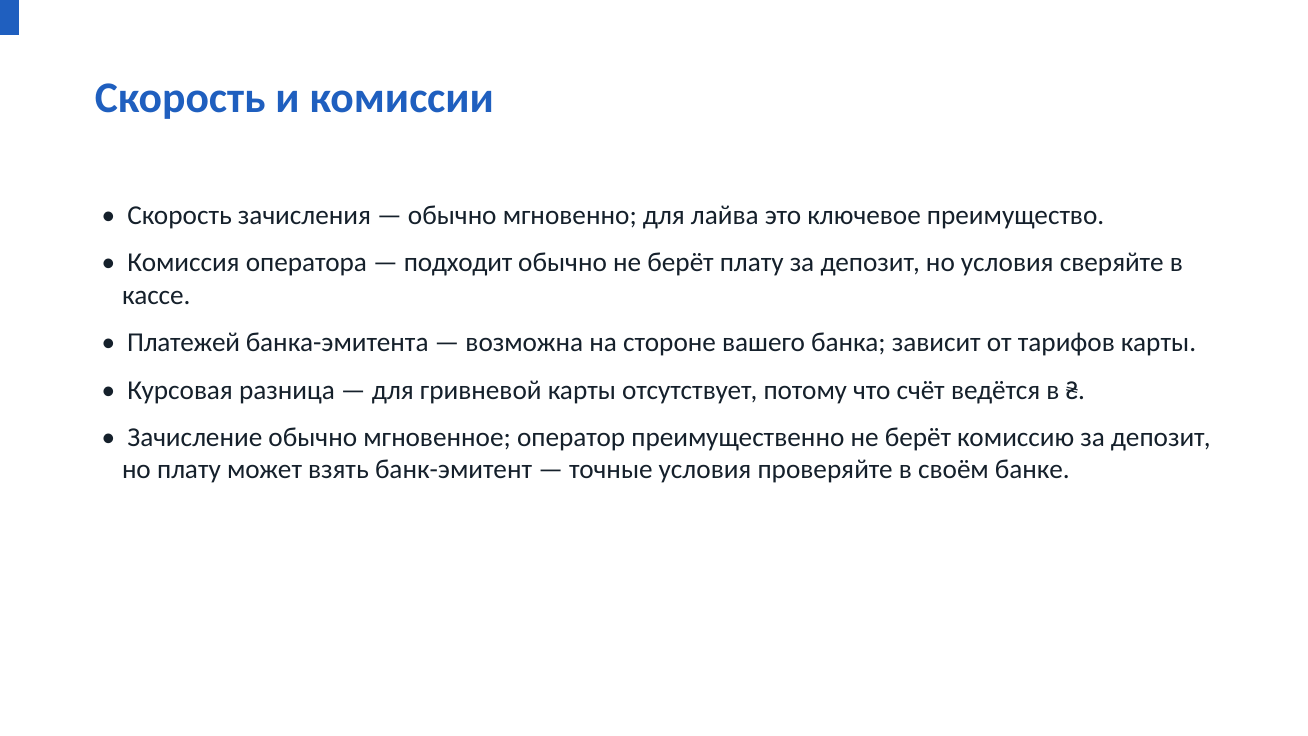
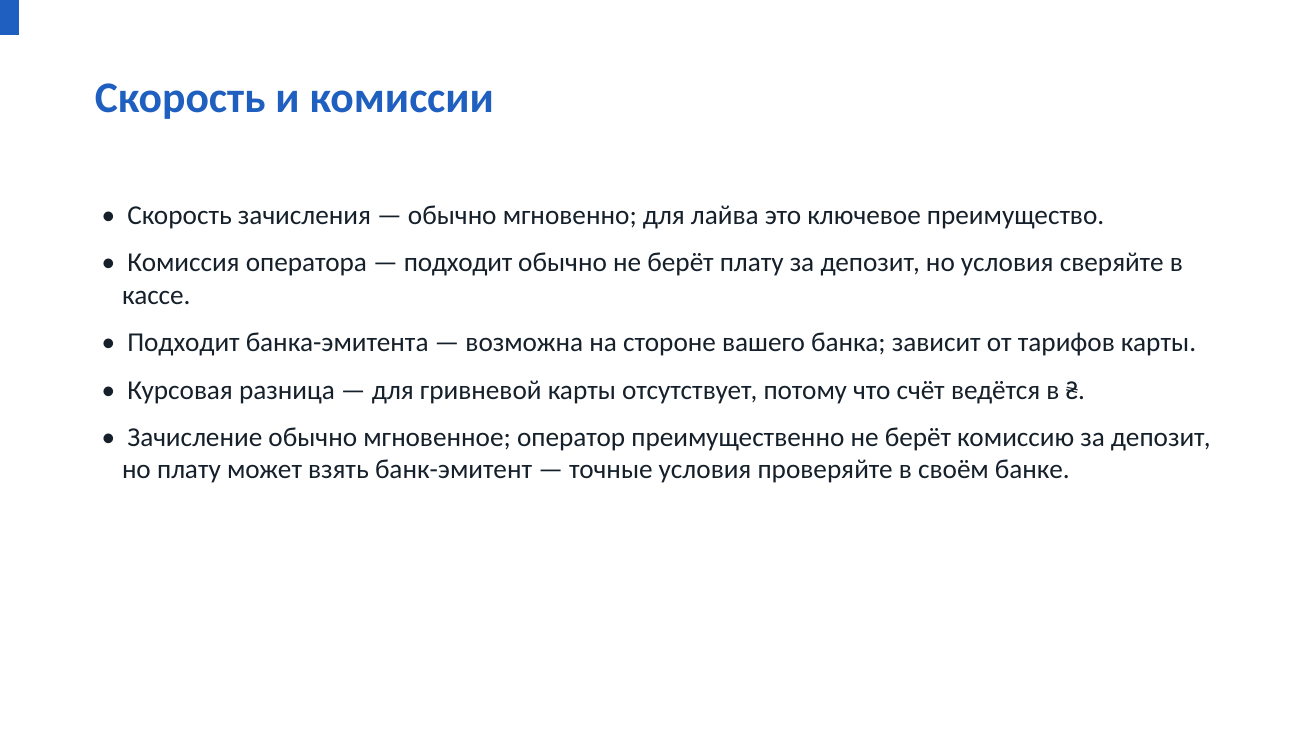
Платежей at (184, 343): Платежей -> Подходит
